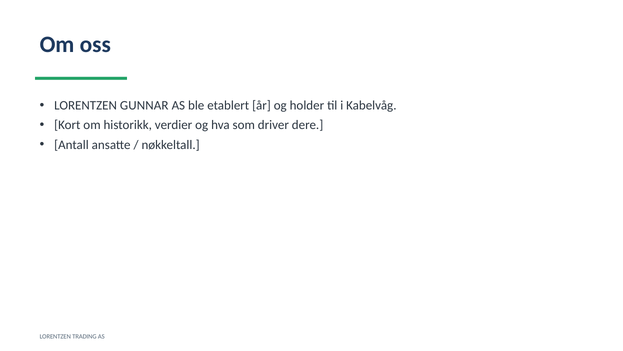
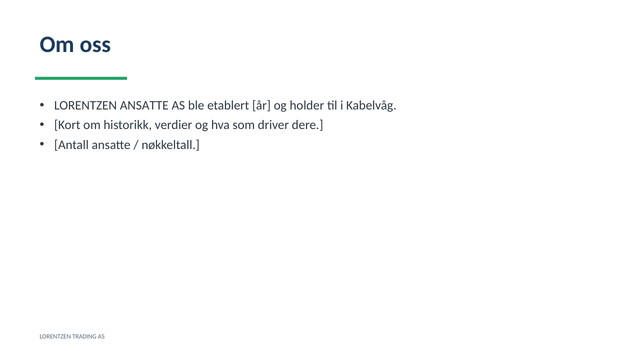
LORENTZEN GUNNAR: GUNNAR -> ANSATTE
